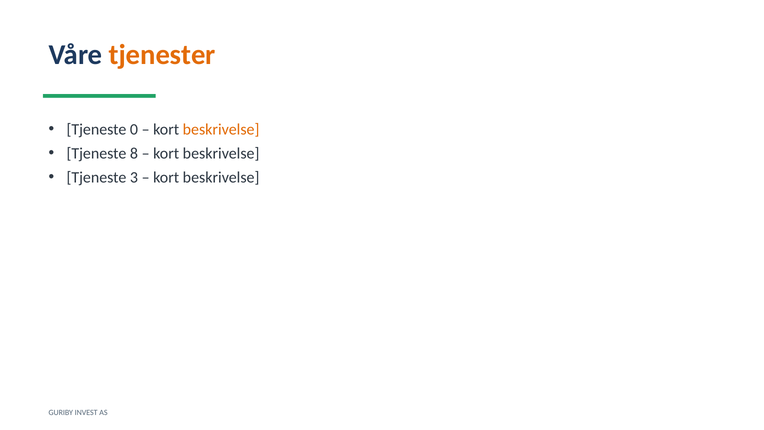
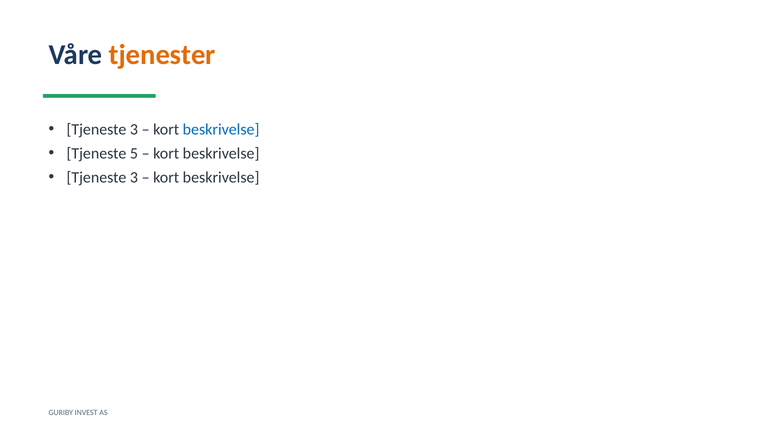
0 at (134, 129): 0 -> 3
beskrivelse at (221, 129) colour: orange -> blue
8: 8 -> 5
